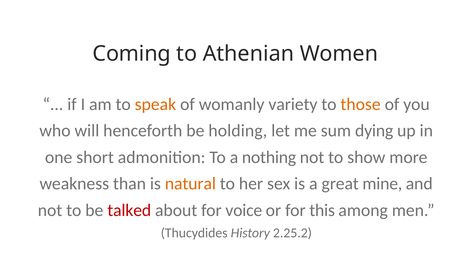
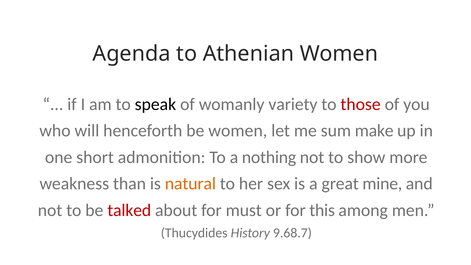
Coming: Coming -> Agenda
speak colour: orange -> black
those colour: orange -> red
be holding: holding -> women
dying: dying -> make
voice: voice -> must
2.25.2: 2.25.2 -> 9.68.7
